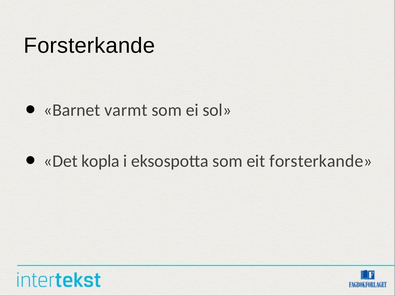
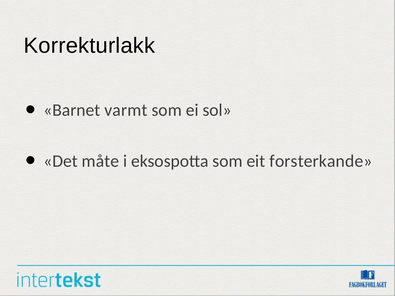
Forsterkande at (89, 46): Forsterkande -> Korrekturlakk
kopla: kopla -> måte
